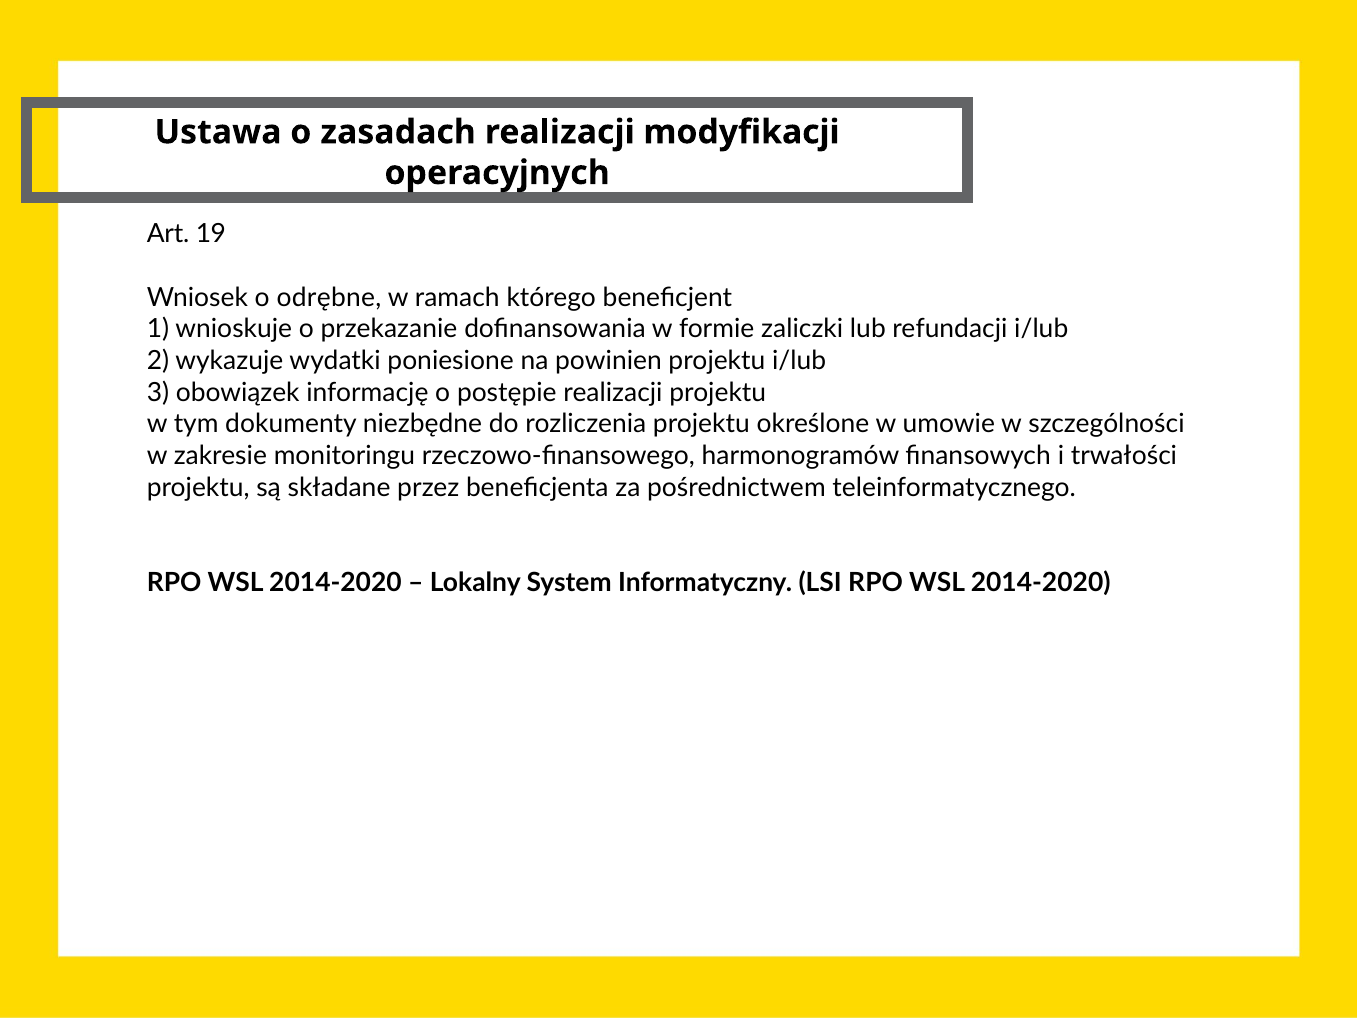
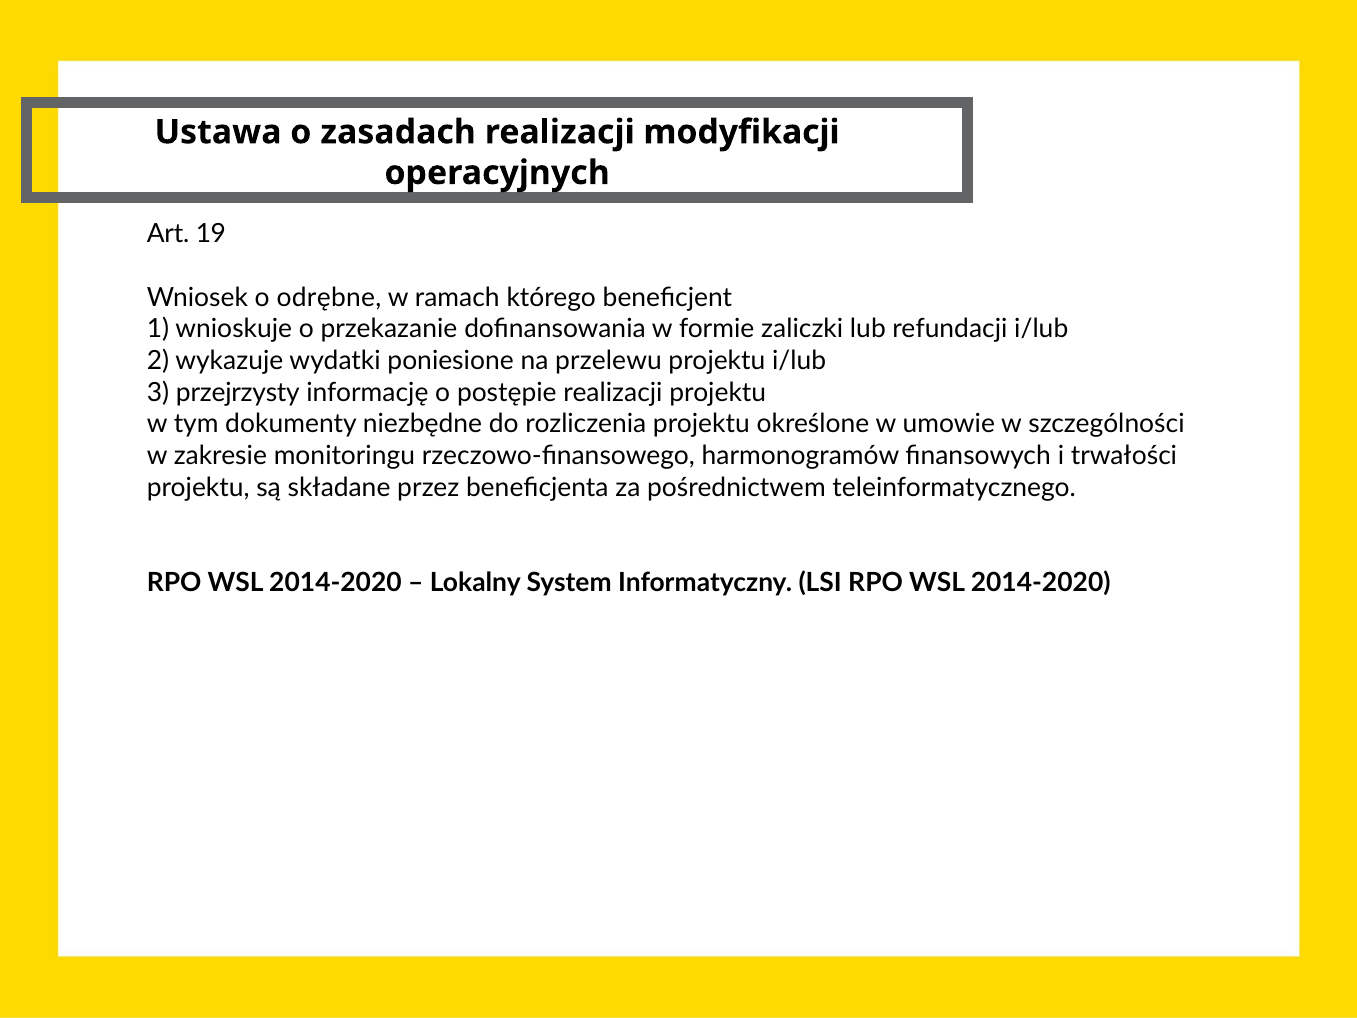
powinien: powinien -> przelewu
obowiązek: obowiązek -> przejrzysty
